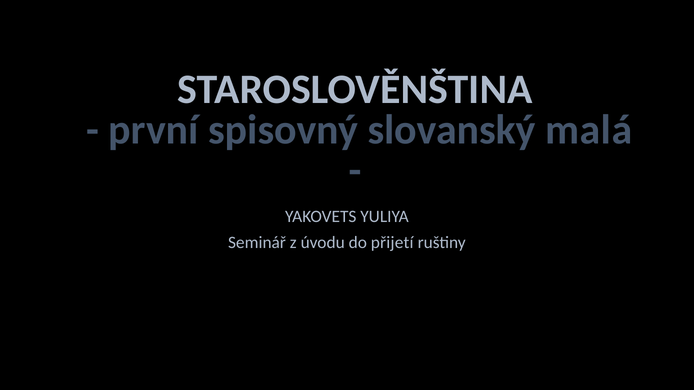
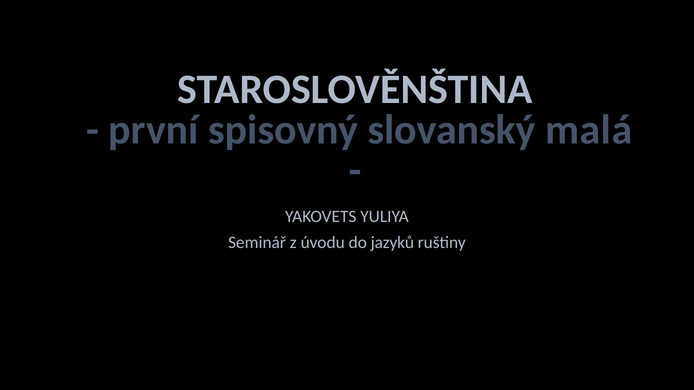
přijetí: přijetí -> jazyků
